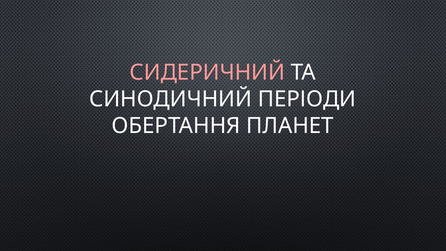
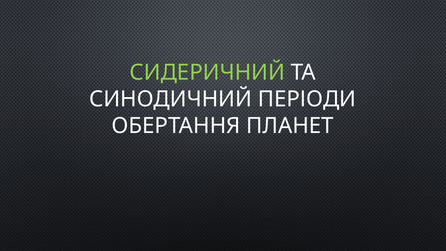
СИДЕРИЧНИЙ colour: pink -> light green
